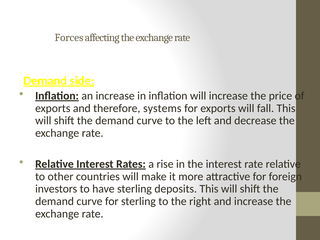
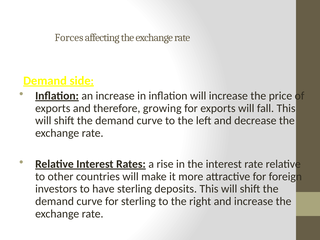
systems: systems -> growing
